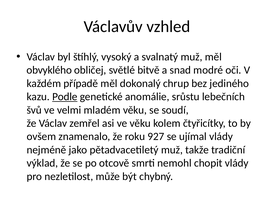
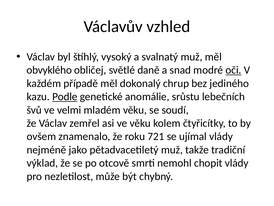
bitvě: bitvě -> daně
oči underline: none -> present
927: 927 -> 721
